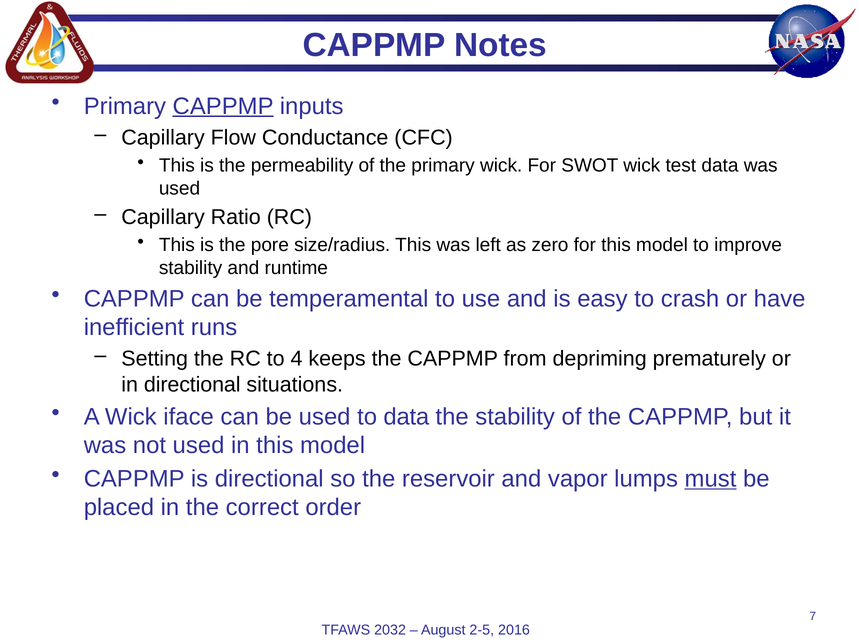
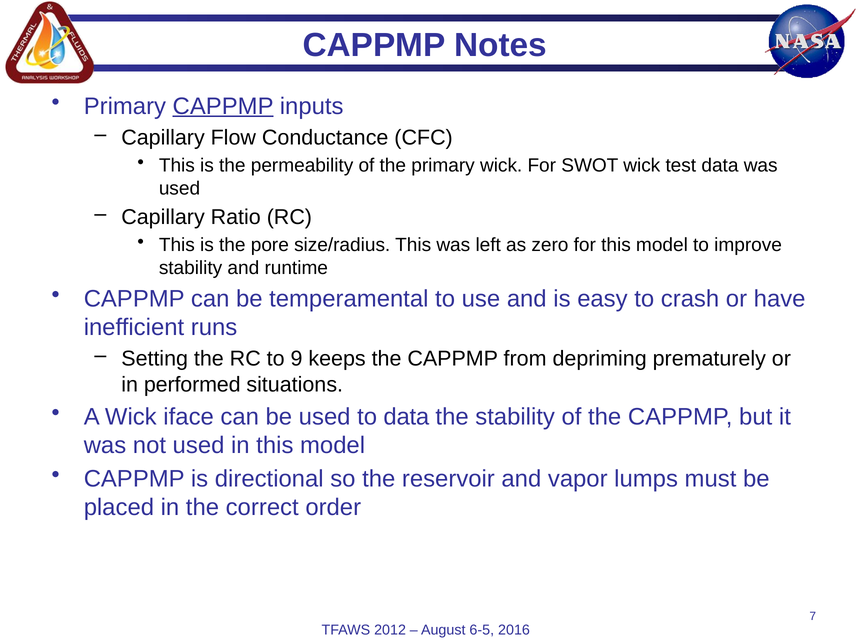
4: 4 -> 9
in directional: directional -> performed
must underline: present -> none
2032: 2032 -> 2012
2-5: 2-5 -> 6-5
